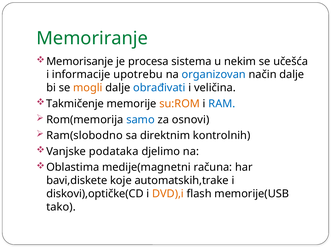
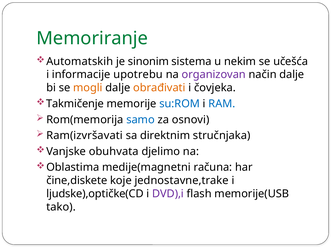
Memorisanje: Memorisanje -> Automatskih
procesa: procesa -> sinonim
organizovan colour: blue -> purple
obrađivati colour: blue -> orange
veličina: veličina -> čovjeka
su:ROM colour: orange -> blue
Ram(slobodno: Ram(slobodno -> Ram(izvršavati
kontrolnih: kontrolnih -> stručnjaka
podataka: podataka -> obuhvata
bavi,diskete: bavi,diskete -> čine,diskete
automatskih,trake: automatskih,trake -> jednostavne,trake
diskovi),optičke(CD: diskovi),optičke(CD -> ljudske),optičke(CD
DVD),i colour: orange -> purple
